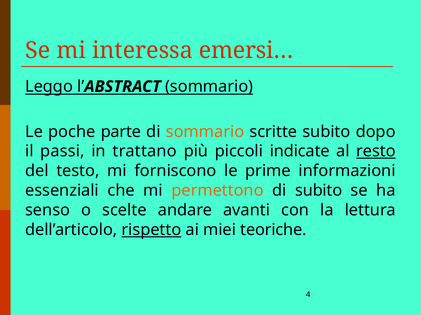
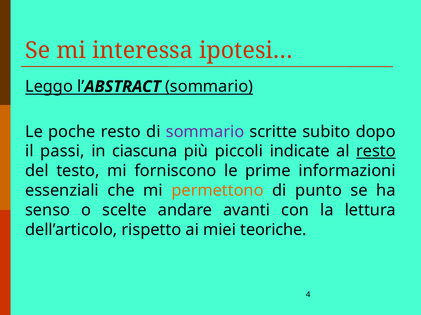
emersi…: emersi… -> ipotesi…
poche parte: parte -> resto
sommario at (205, 132) colour: orange -> purple
trattano: trattano -> ciascuna
di subito: subito -> punto
rispetto underline: present -> none
